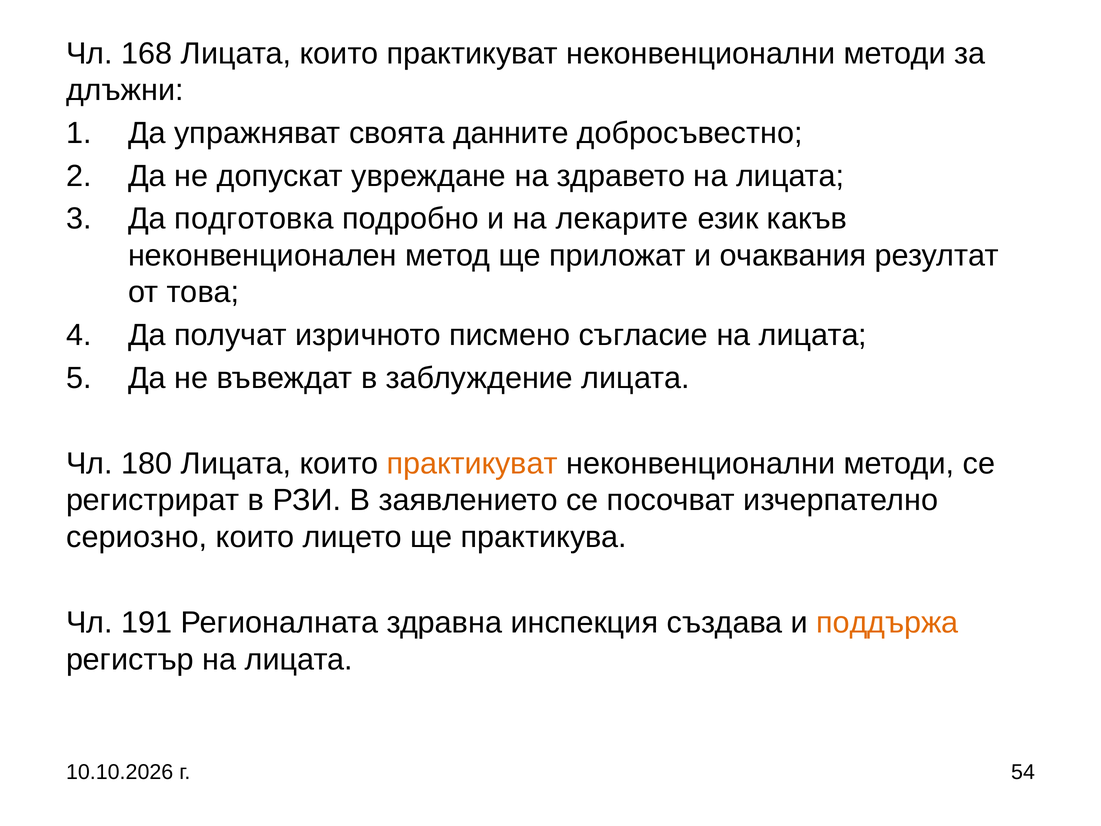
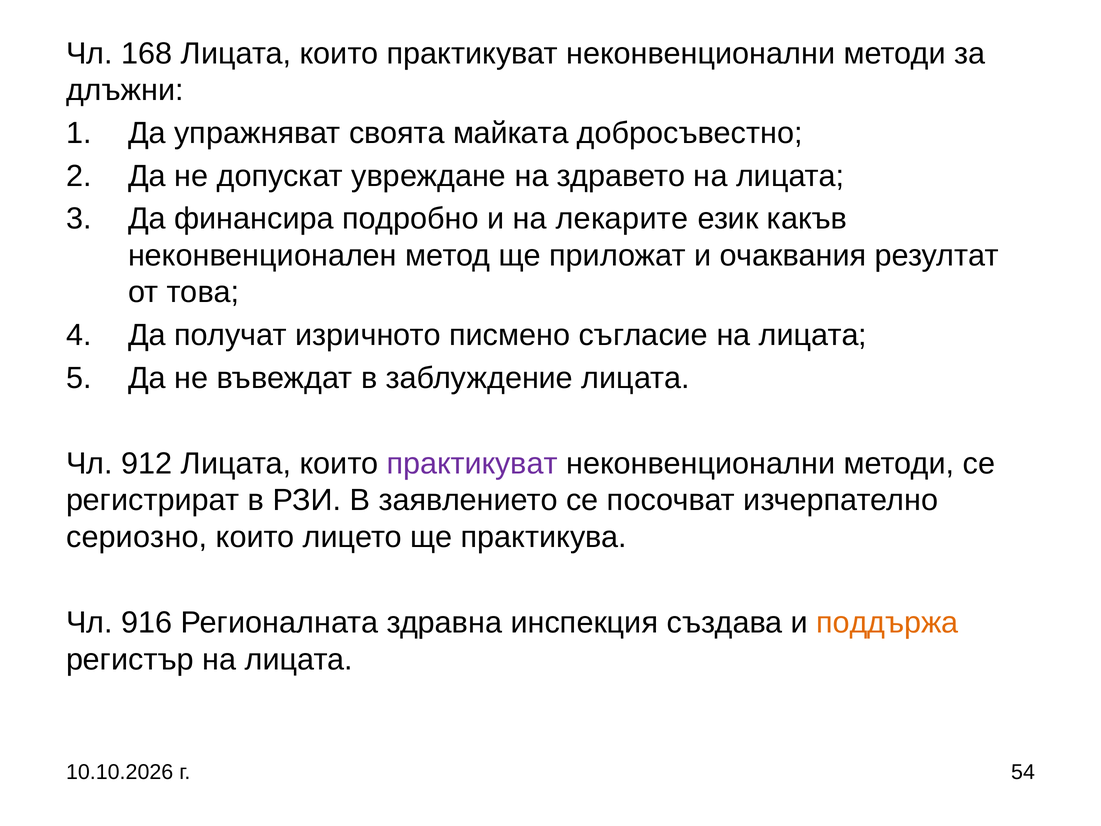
данните: данните -> майката
подготовка: подготовка -> финансира
180: 180 -> 912
практикуват at (472, 463) colour: orange -> purple
191: 191 -> 916
